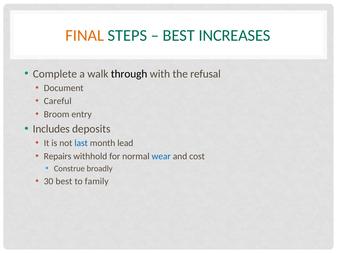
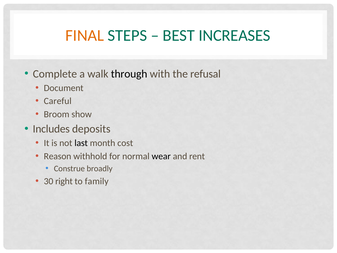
entry: entry -> show
last colour: blue -> black
lead: lead -> cost
Repairs: Repairs -> Reason
wear colour: blue -> black
cost: cost -> rent
30 best: best -> right
